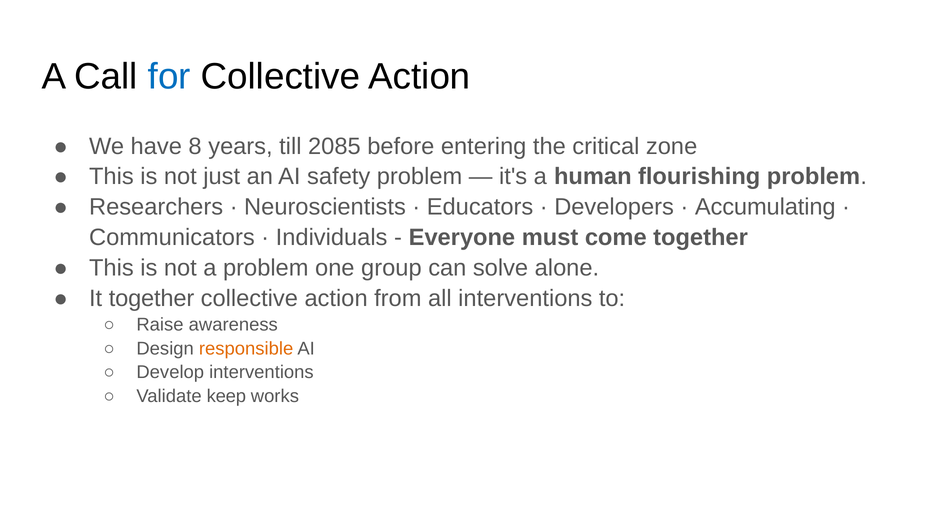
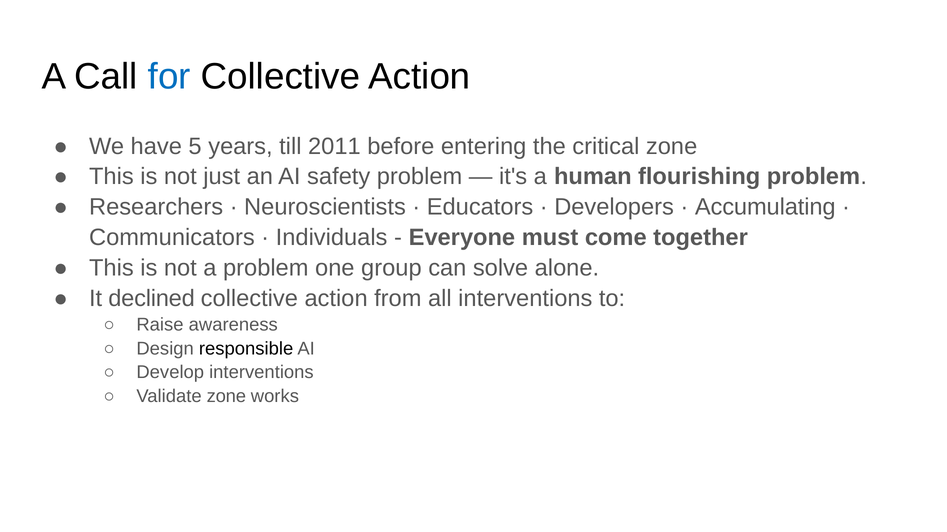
8: 8 -> 5
2085: 2085 -> 2011
It together: together -> declined
responsible colour: orange -> black
Validate keep: keep -> zone
